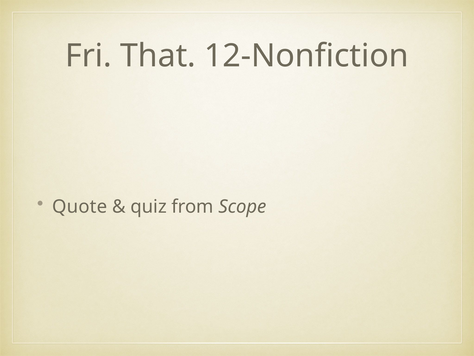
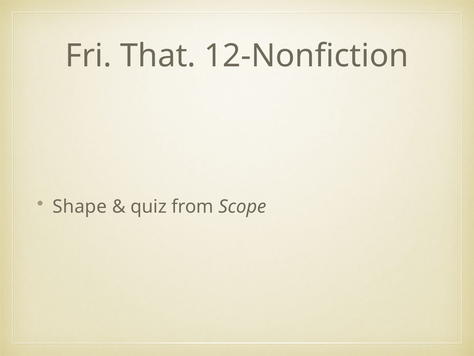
Quote: Quote -> Shape
